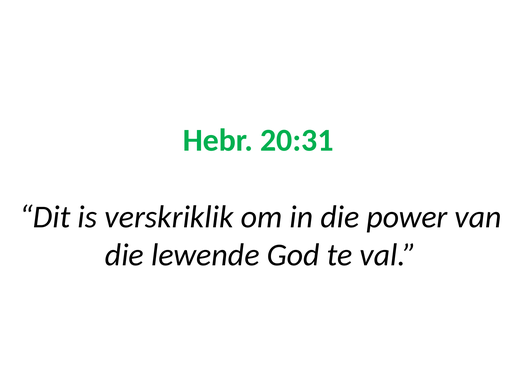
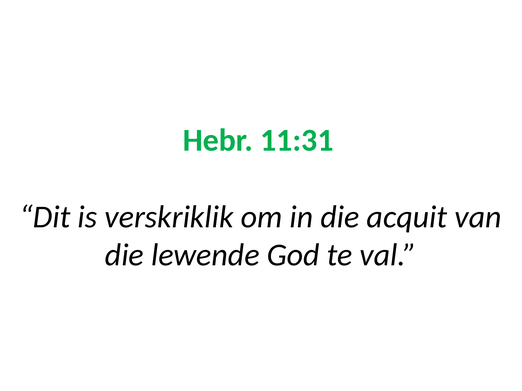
20:31: 20:31 -> 11:31
power: power -> acquit
